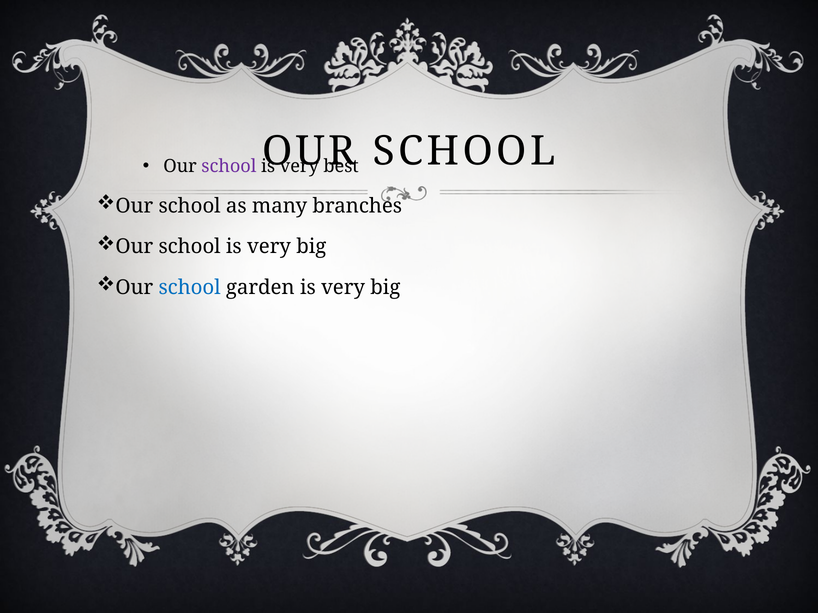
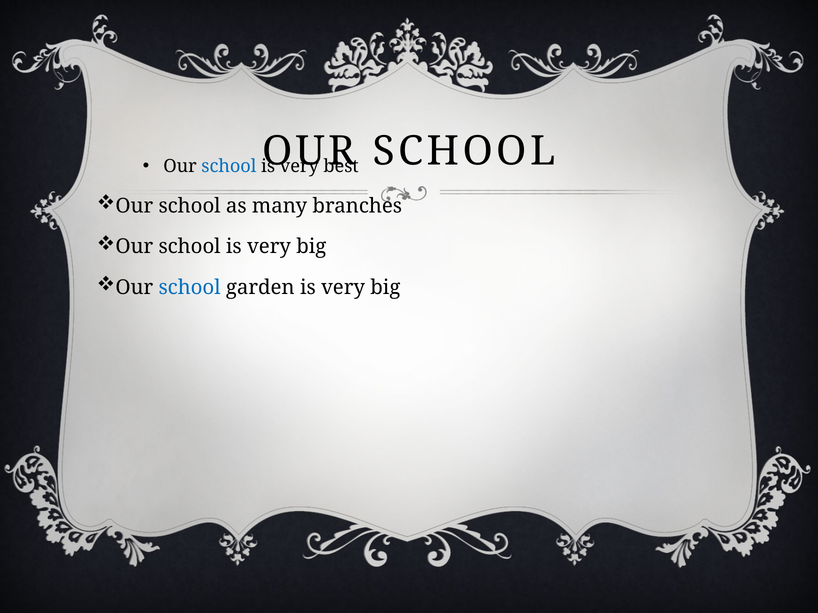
school at (229, 166) colour: purple -> blue
